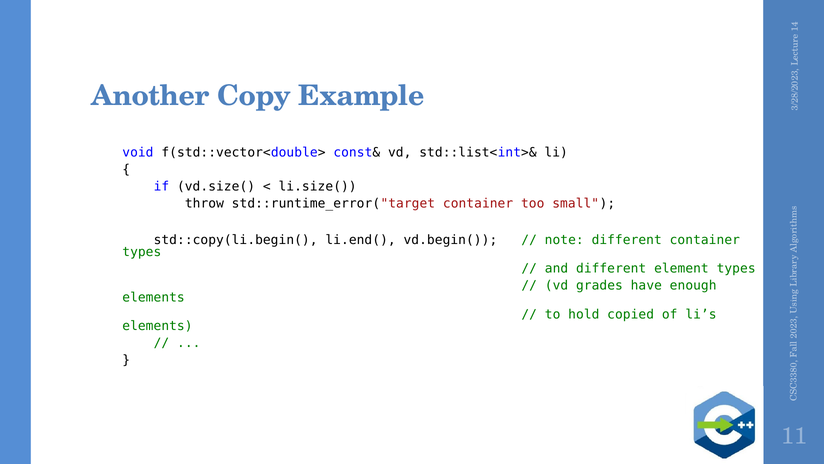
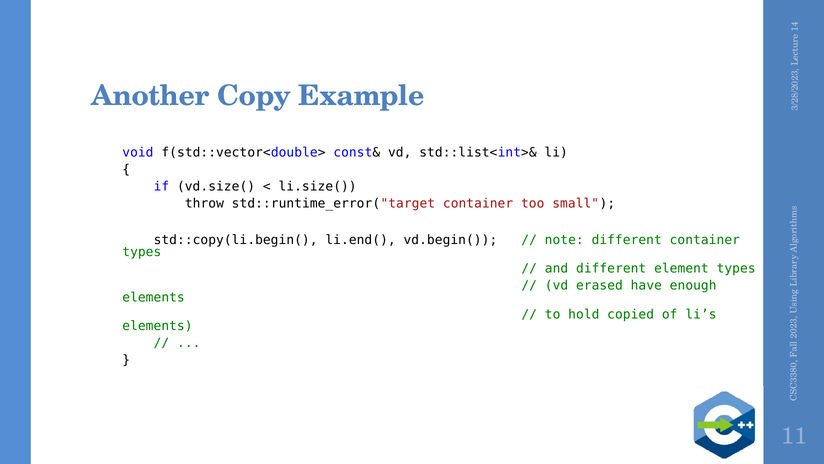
grades: grades -> erased
